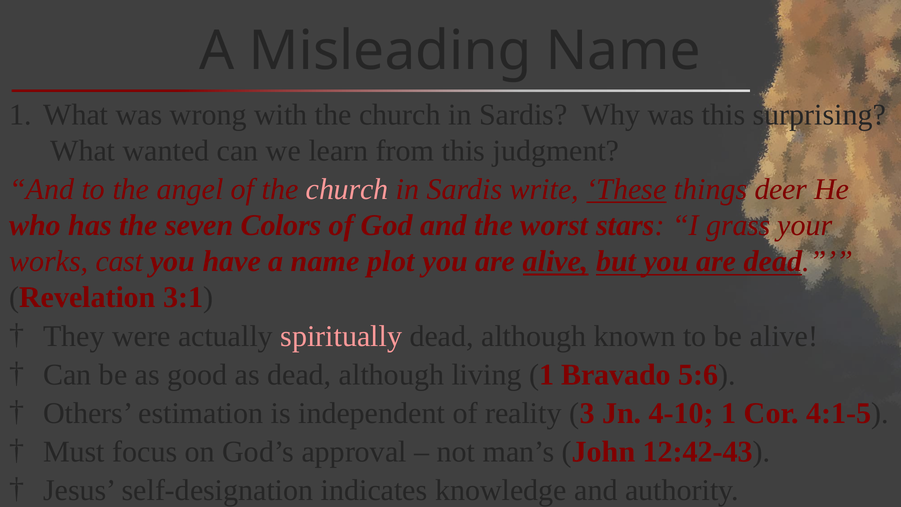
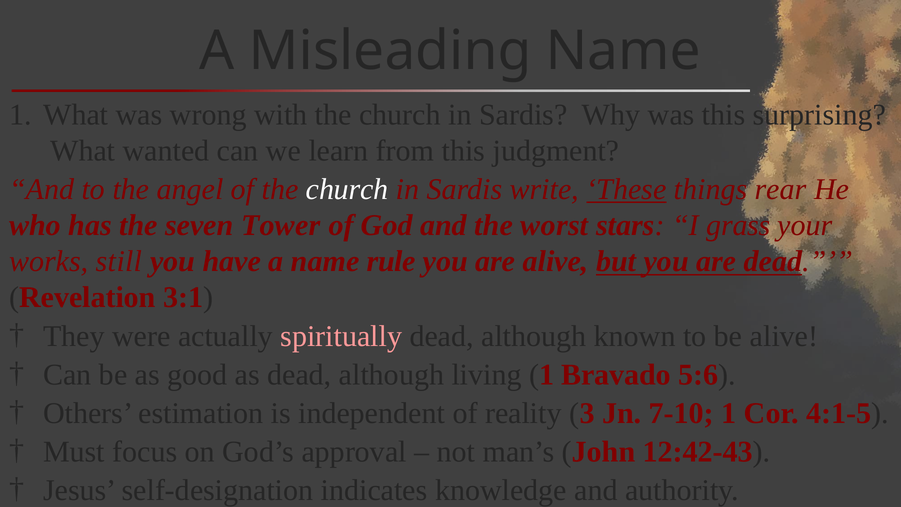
church at (347, 189) colour: pink -> white
deer: deer -> rear
Colors: Colors -> Tower
cast: cast -> still
plot: plot -> rule
alive at (556, 261) underline: present -> none
4-10: 4-10 -> 7-10
